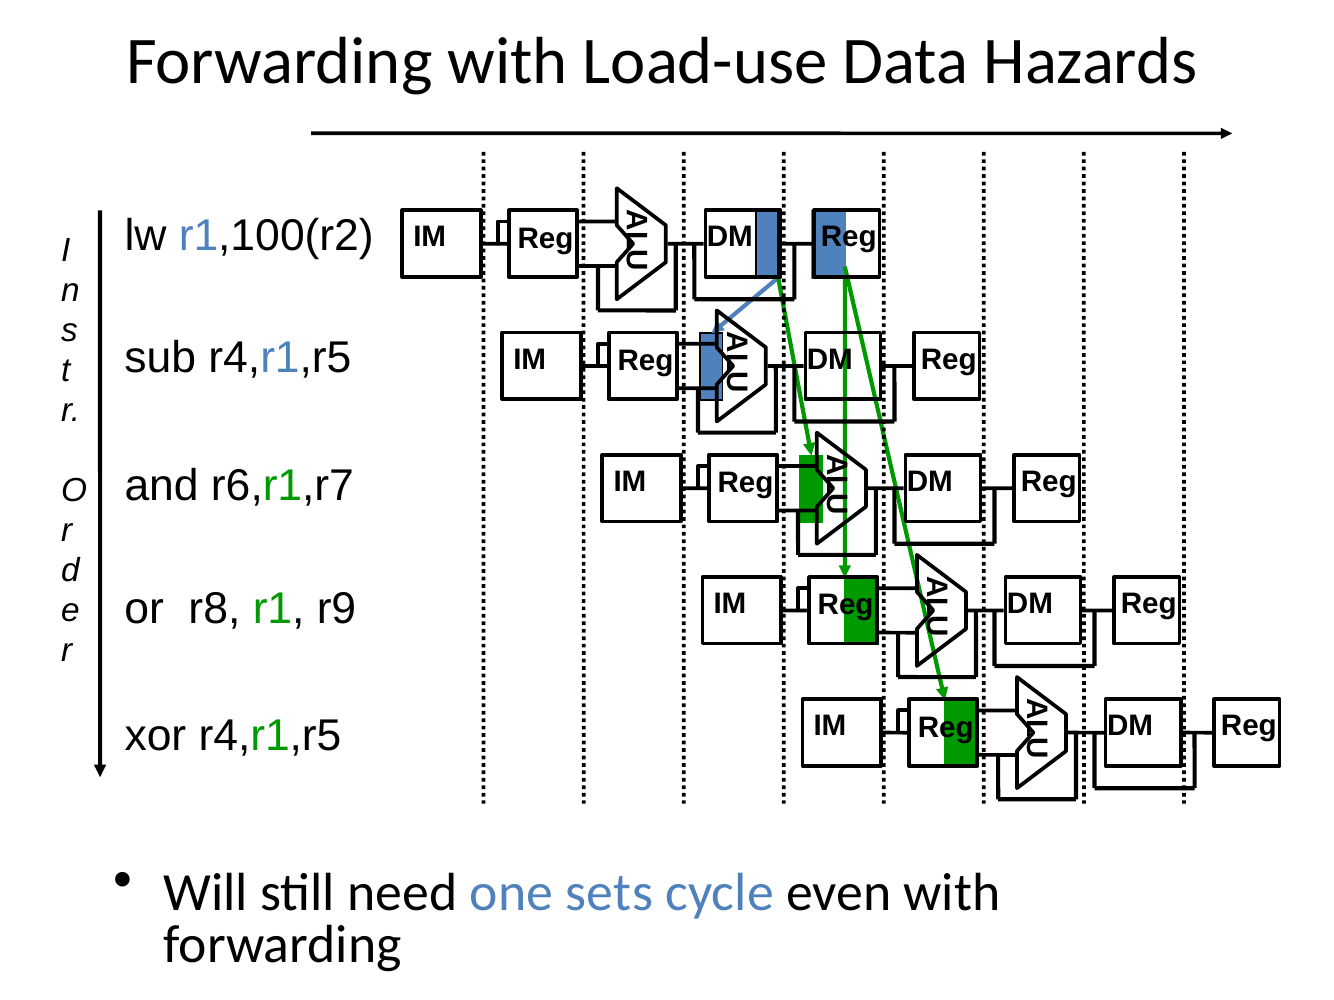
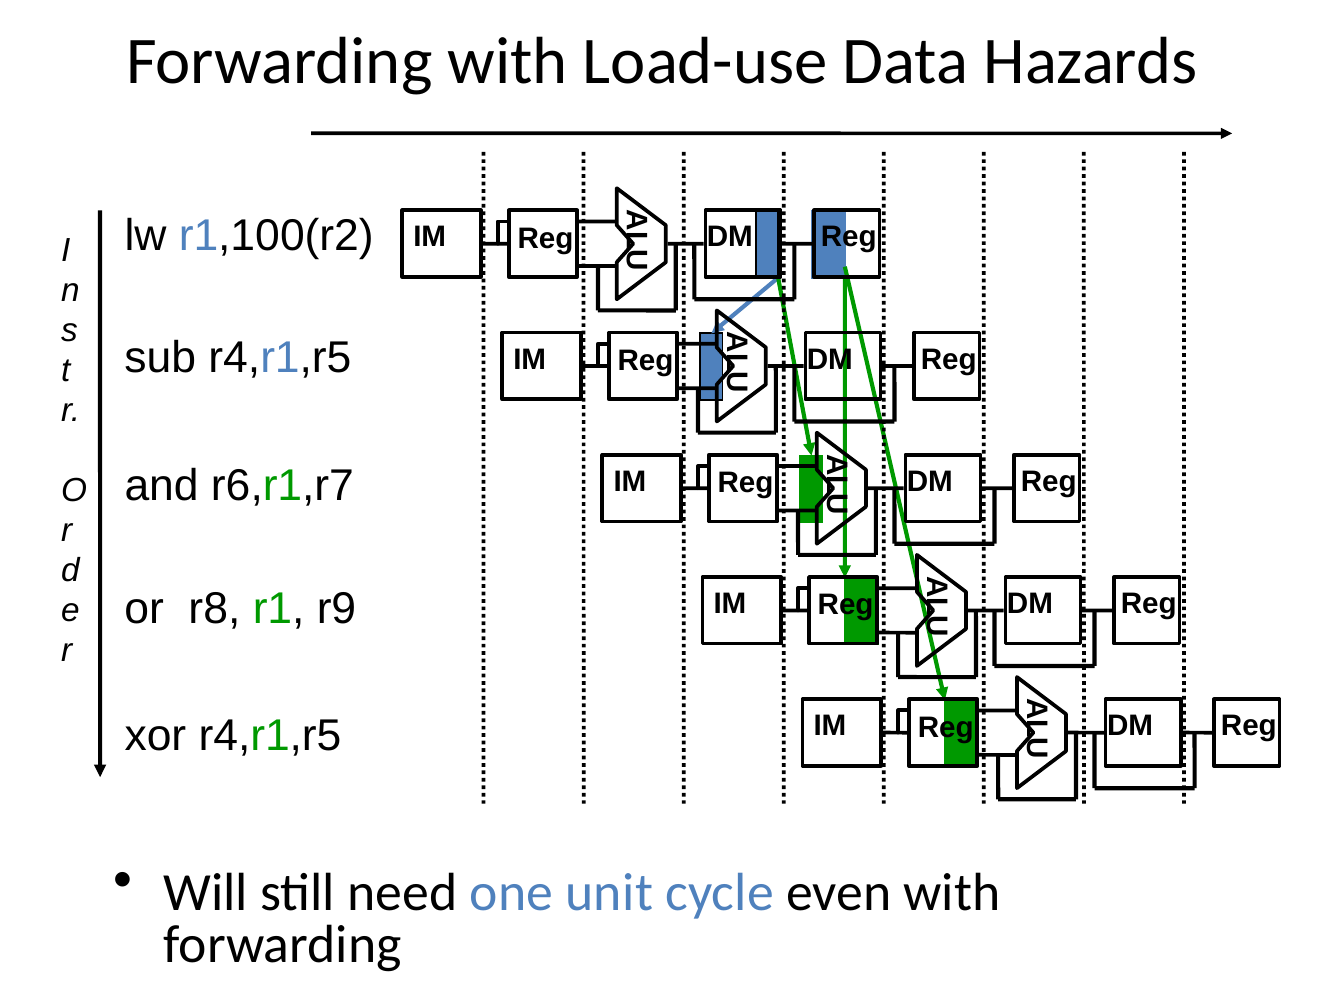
sets: sets -> unit
